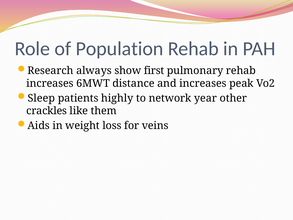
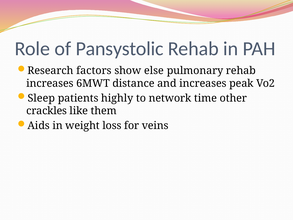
Population: Population -> Pansystolic
always: always -> factors
first: first -> else
year: year -> time
